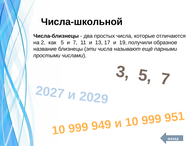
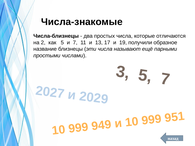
Числа-школьной: Числа-школьной -> Числа-знакомые
